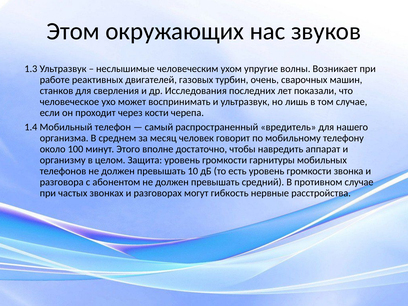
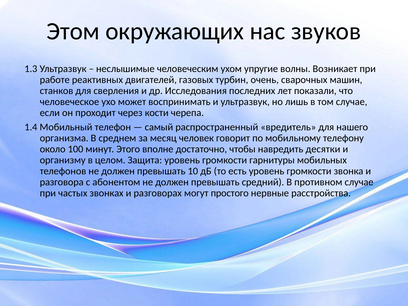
аппарат: аппарат -> десятки
гибкость: гибкость -> простого
